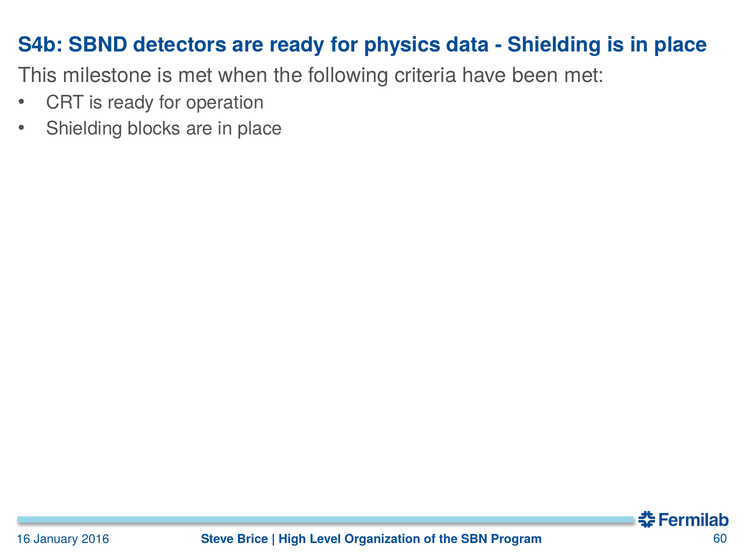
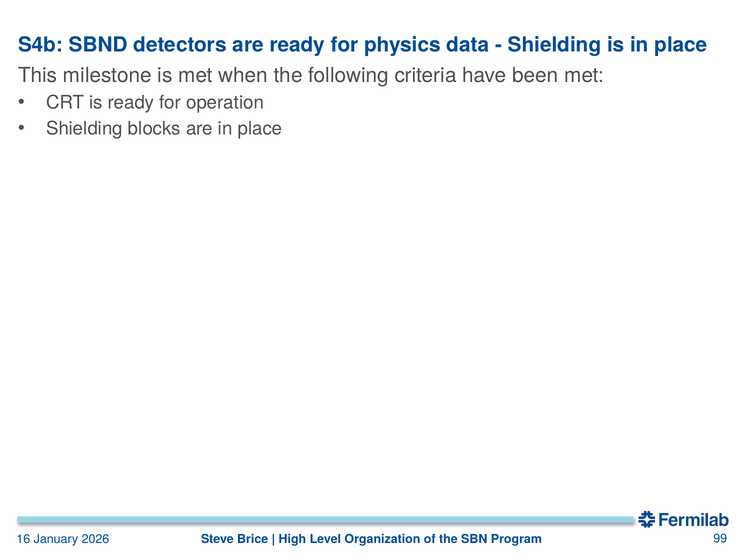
2016: 2016 -> 2026
60: 60 -> 99
